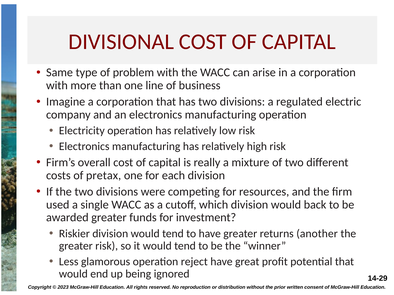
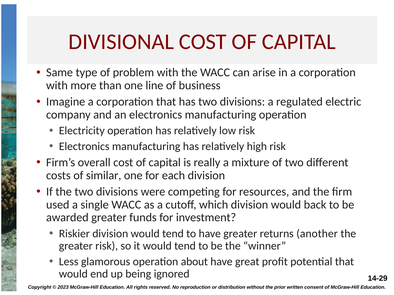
pretax: pretax -> similar
reject: reject -> about
